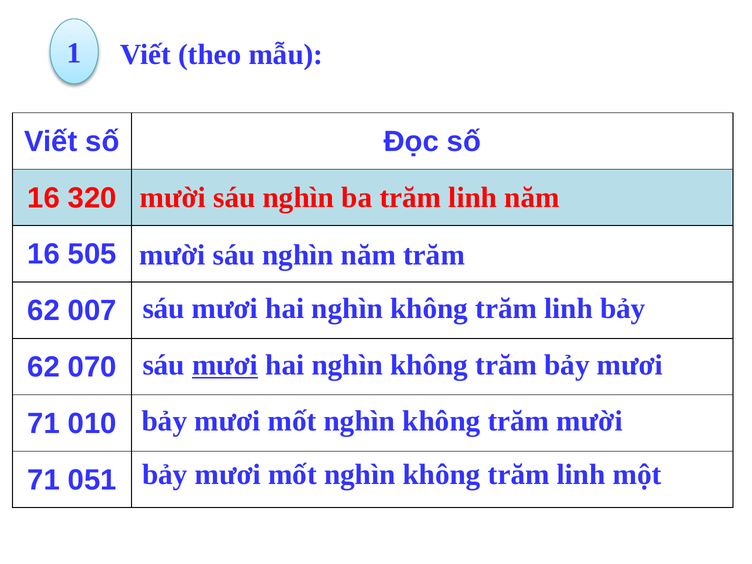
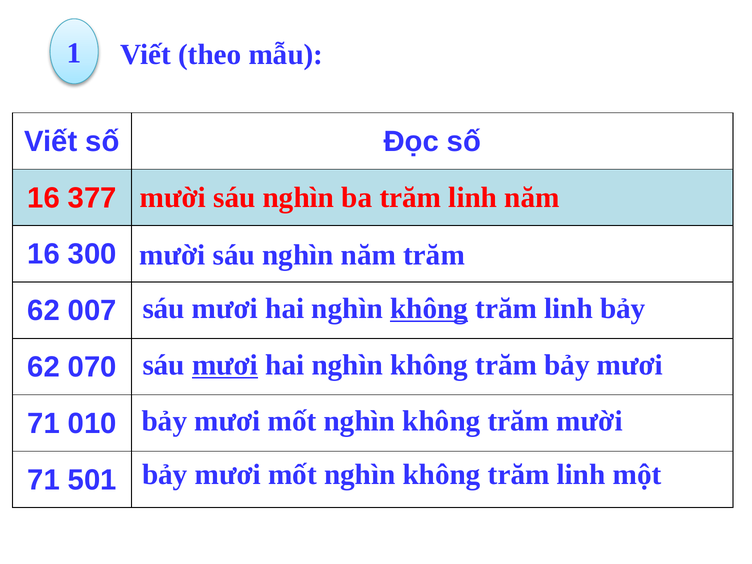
320: 320 -> 377
505: 505 -> 300
không at (429, 309) underline: none -> present
051: 051 -> 501
